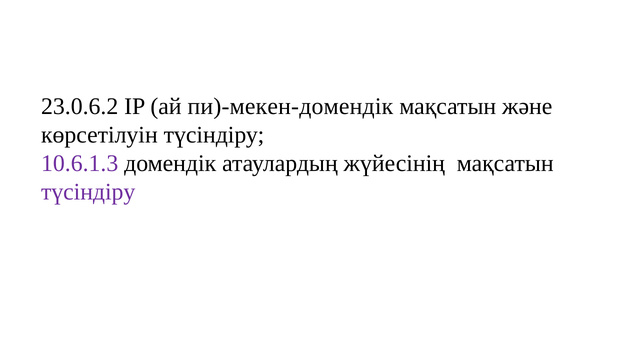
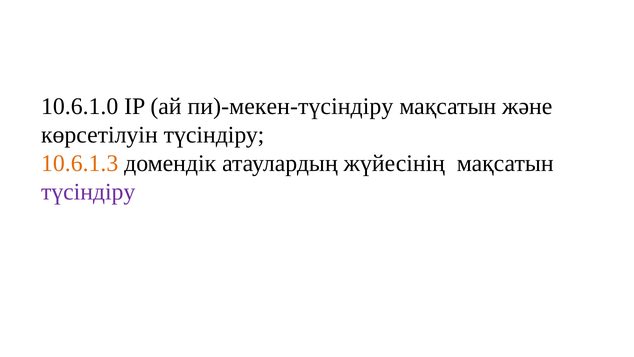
23.0.6.2: 23.0.6.2 -> 10.6.1.0
пи)-мекен-домендік: пи)-мекен-домендік -> пи)-мекен-түсіндіру
10.6.1.3 colour: purple -> orange
